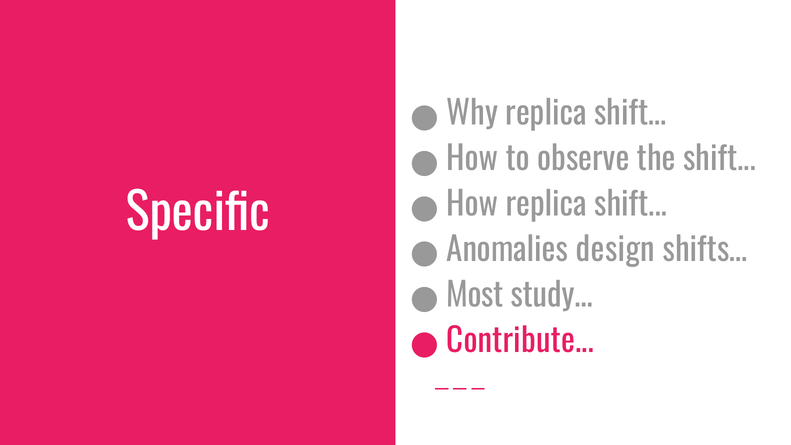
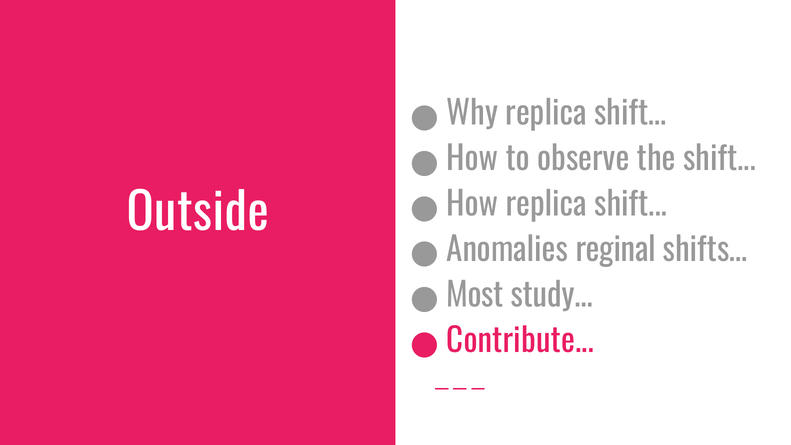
Speciﬁc: Speciﬁc -> Outside
design: design -> reginal
